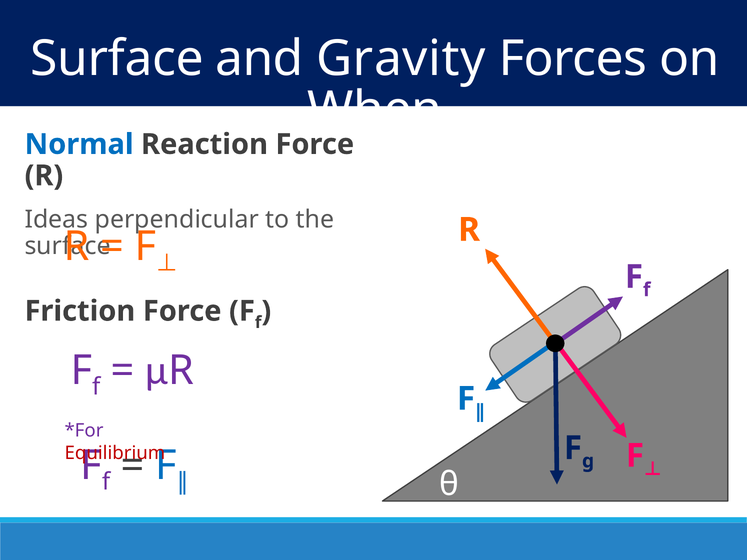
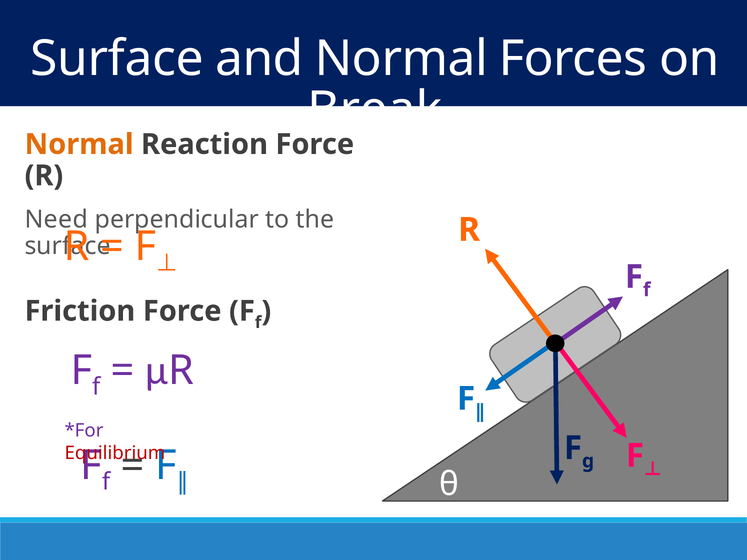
and Gravity: Gravity -> Normal
When: When -> Break
Normal at (79, 144) colour: blue -> orange
Ideas: Ideas -> Need
